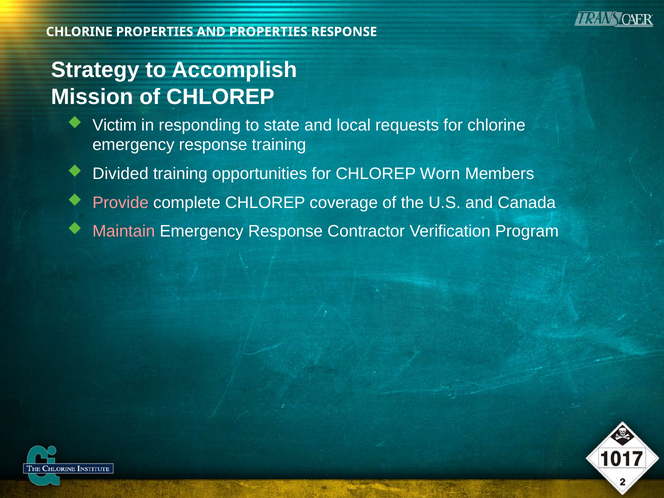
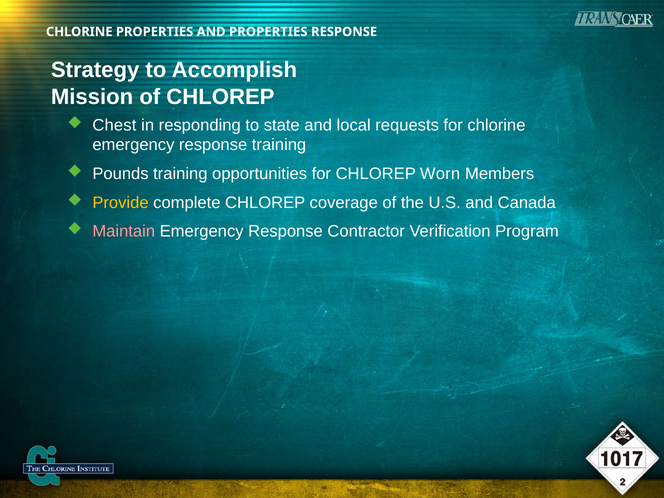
Victim: Victim -> Chest
Divided: Divided -> Pounds
Provide colour: pink -> yellow
